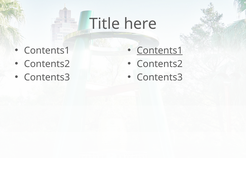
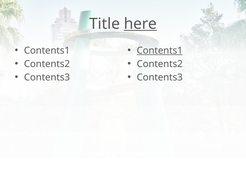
here underline: none -> present
